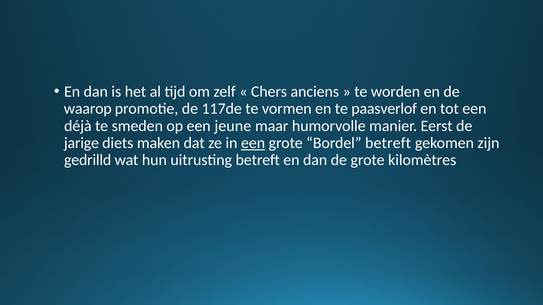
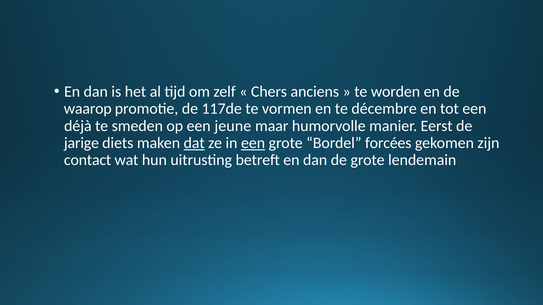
paasverlof: paasverlof -> décembre
dat underline: none -> present
Bordel betreft: betreft -> forcées
gedrilld: gedrilld -> contact
kilomètres: kilomètres -> lendemain
